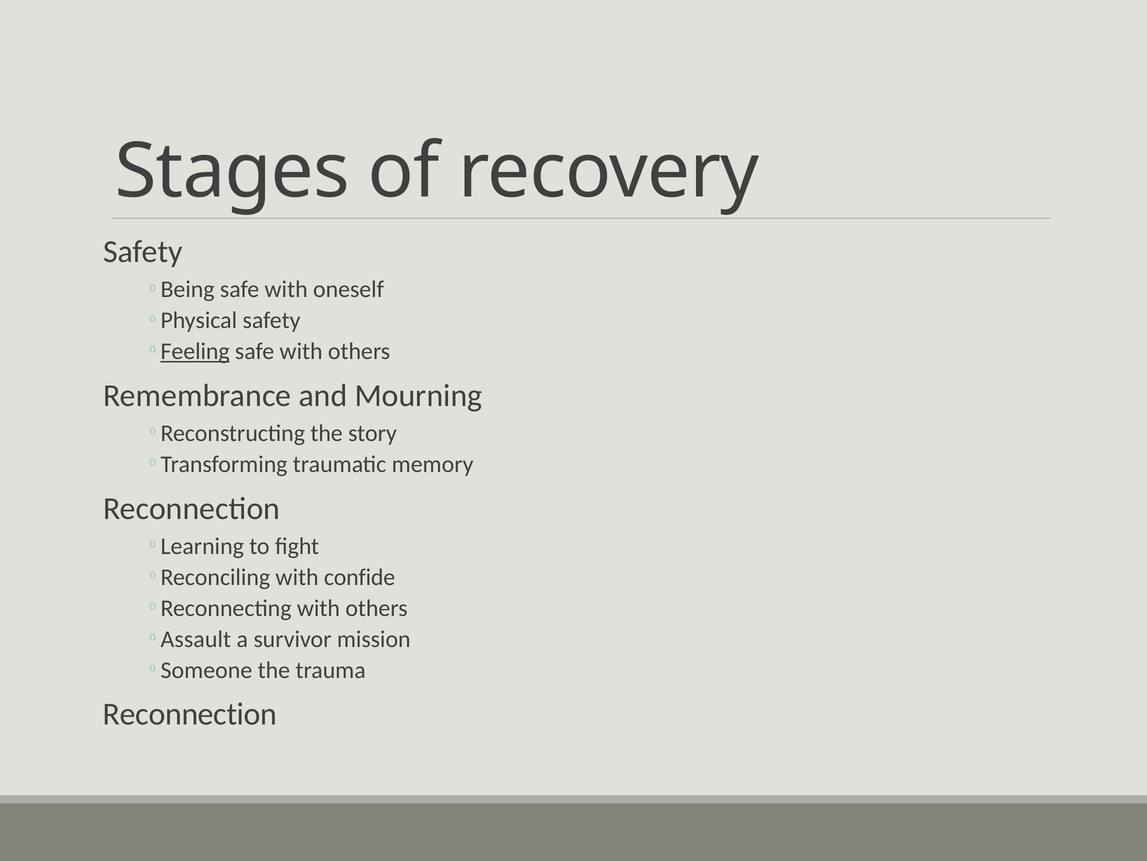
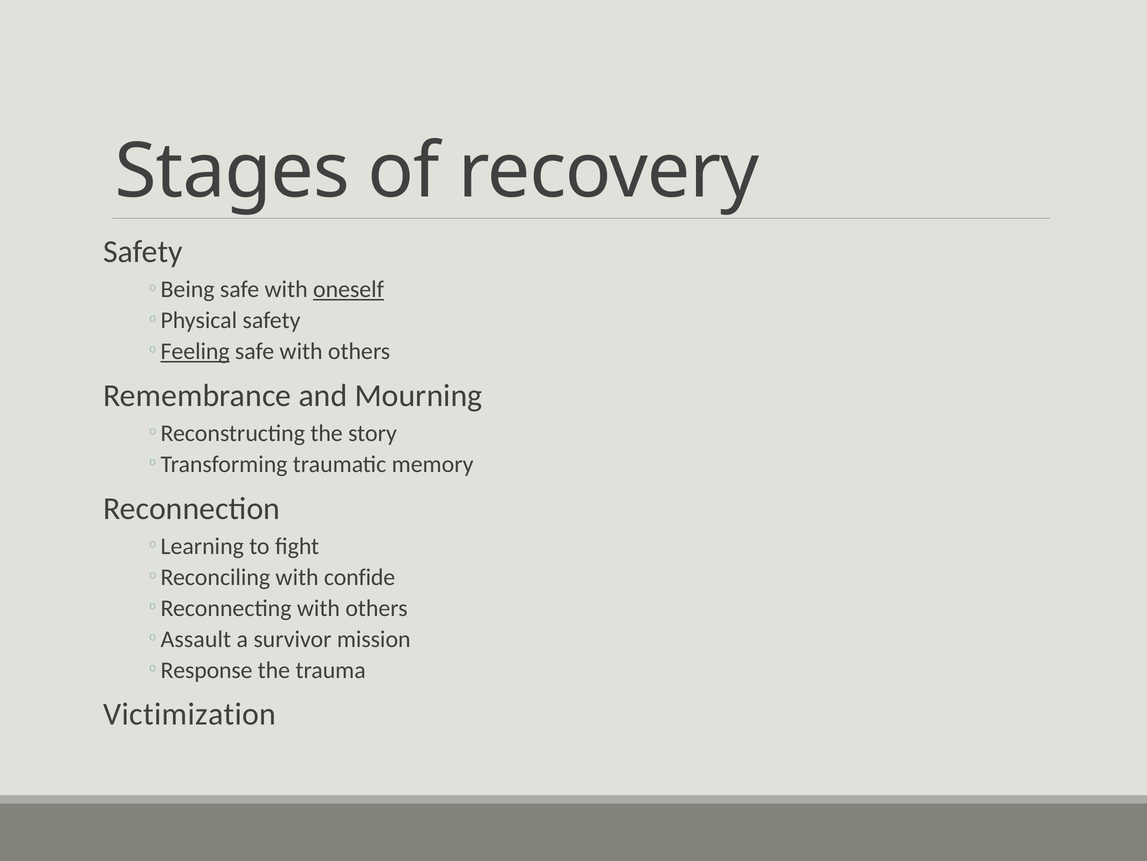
oneself underline: none -> present
Someone: Someone -> Response
Reconnection at (190, 714): Reconnection -> Victimization
